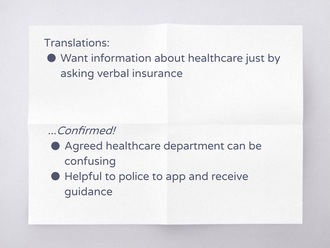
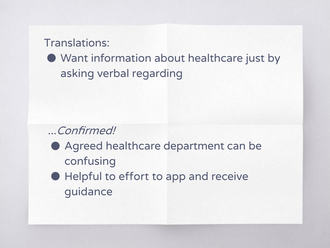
insurance: insurance -> regarding
police: police -> effort
